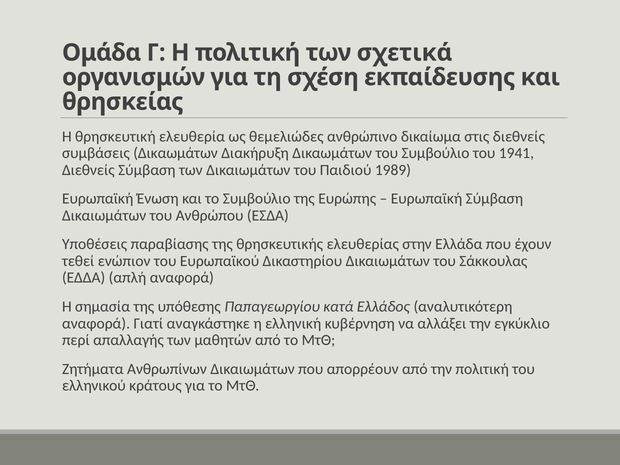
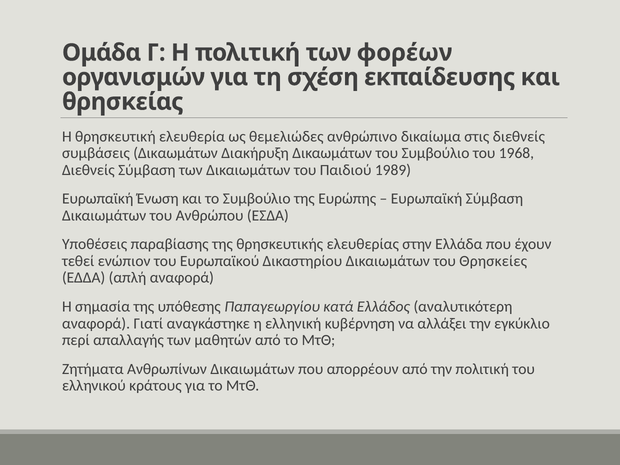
σχετικά: σχετικά -> φορέων
1941: 1941 -> 1968
Σάκκουλας: Σάκκουλας -> Θρησκείες
